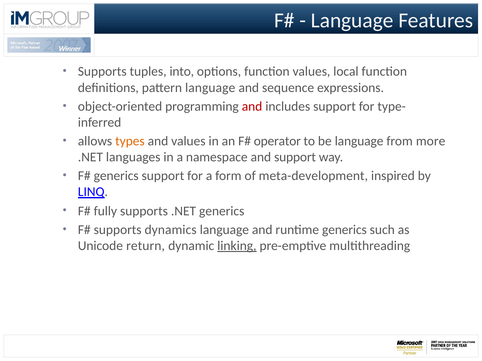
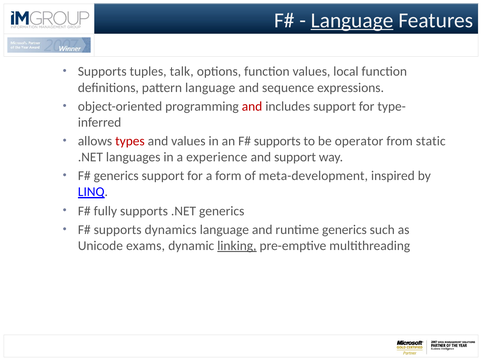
Language at (352, 20) underline: none -> present
into: into -> talk
types colour: orange -> red
operator at (277, 141): operator -> supports
be language: language -> operator
more: more -> static
namespace: namespace -> experience
return: return -> exams
